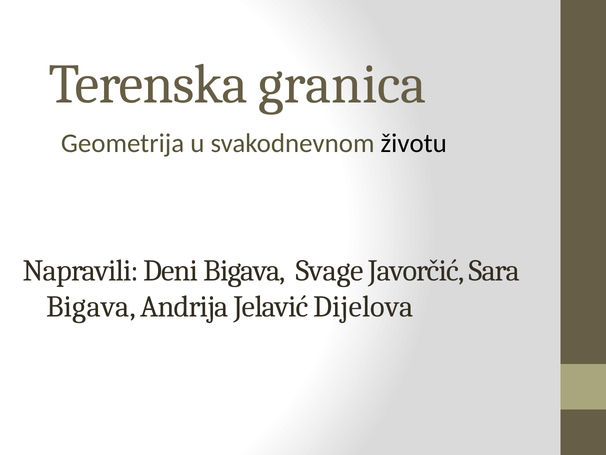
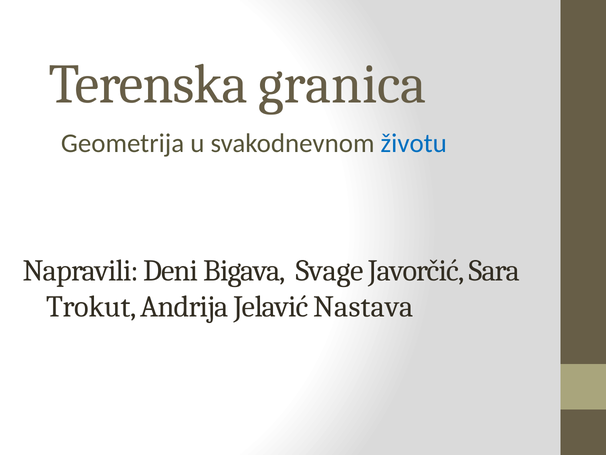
životu colour: black -> blue
Bigava at (91, 307): Bigava -> Trokut
Dijelova: Dijelova -> Nastava
